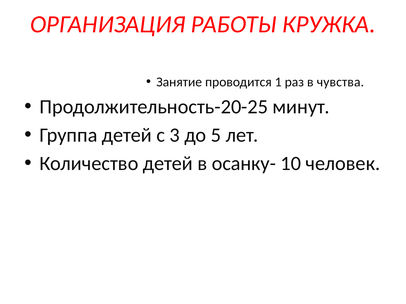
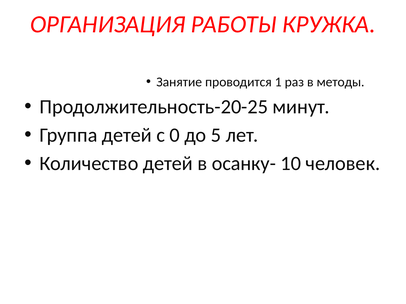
чувства: чувства -> методы
3: 3 -> 0
